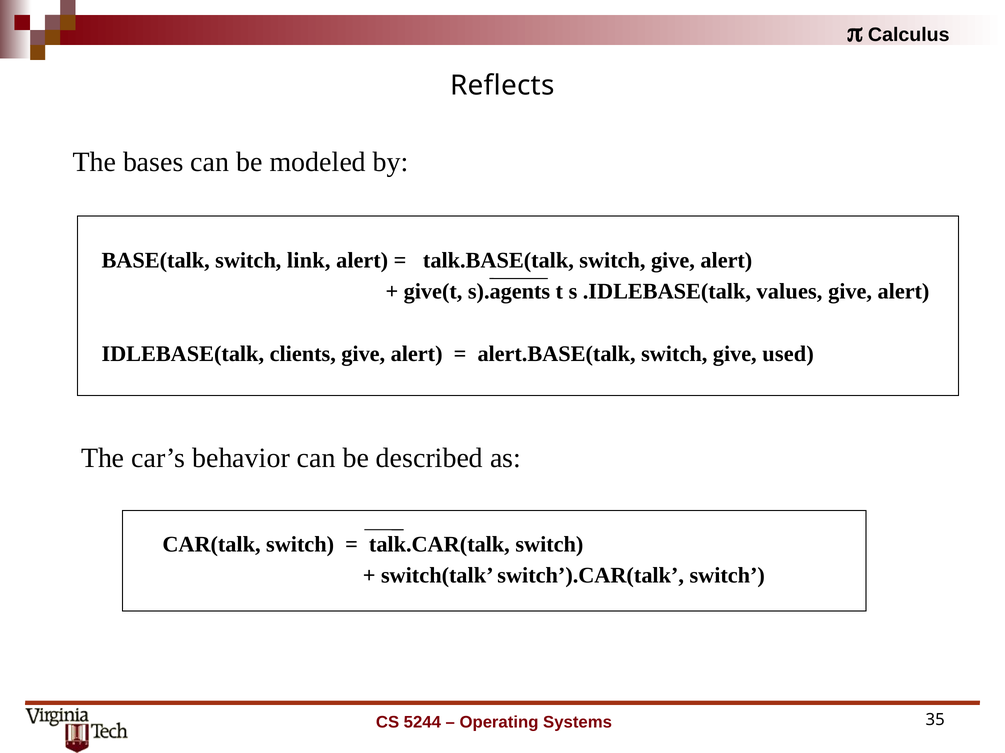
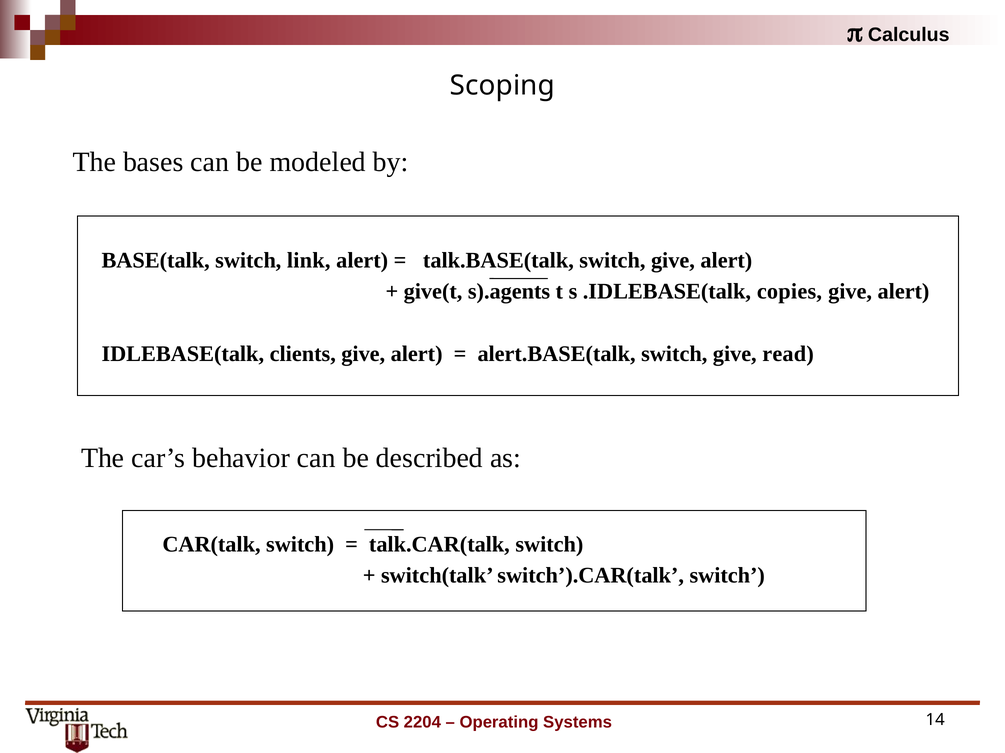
Reflects: Reflects -> Scoping
values: values -> copies
used: used -> read
5244: 5244 -> 2204
35: 35 -> 14
